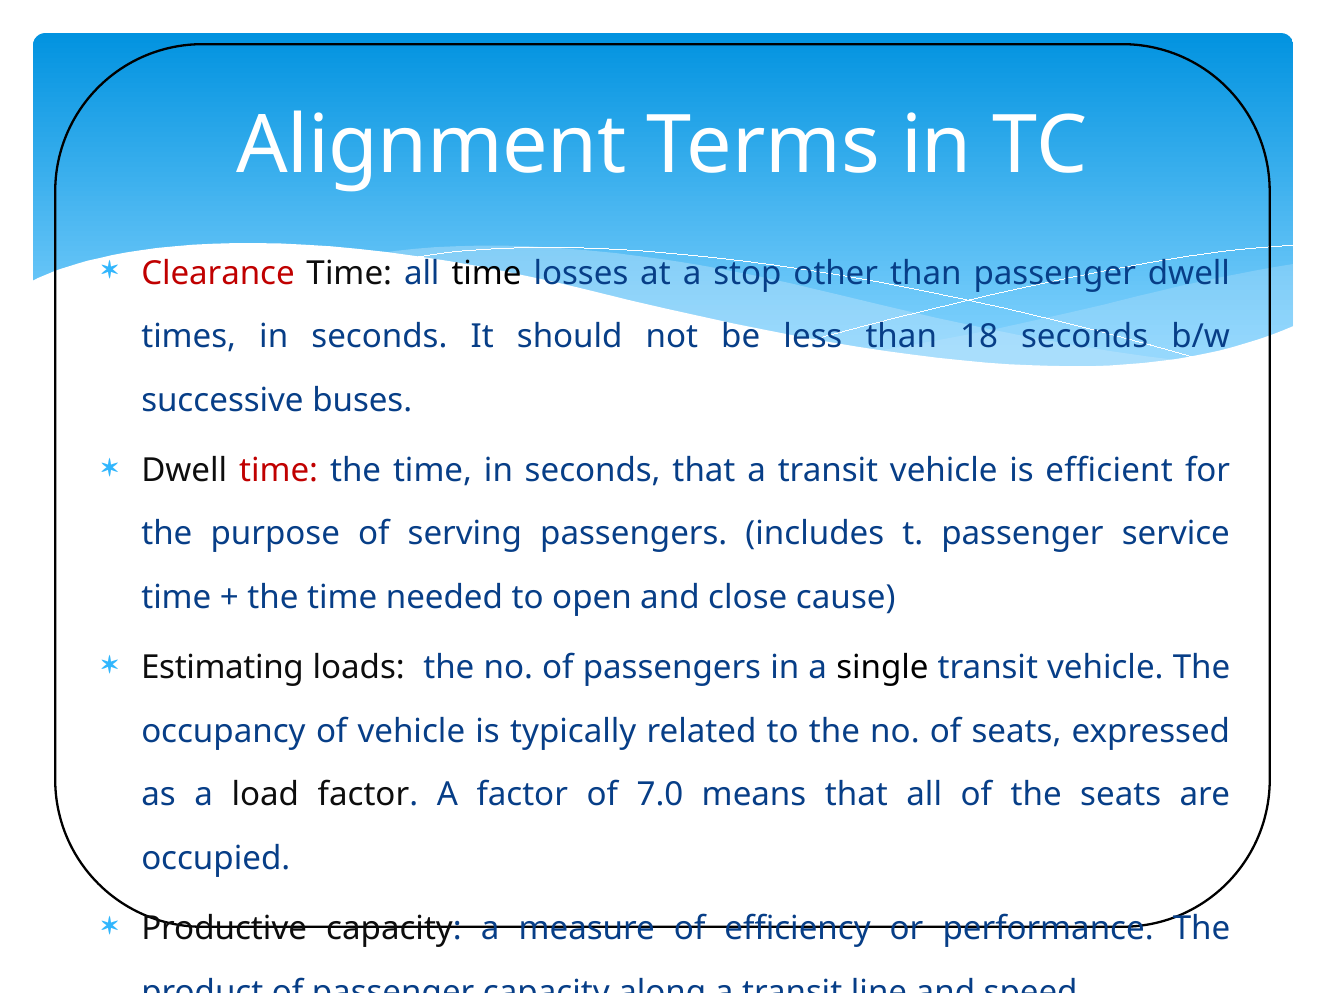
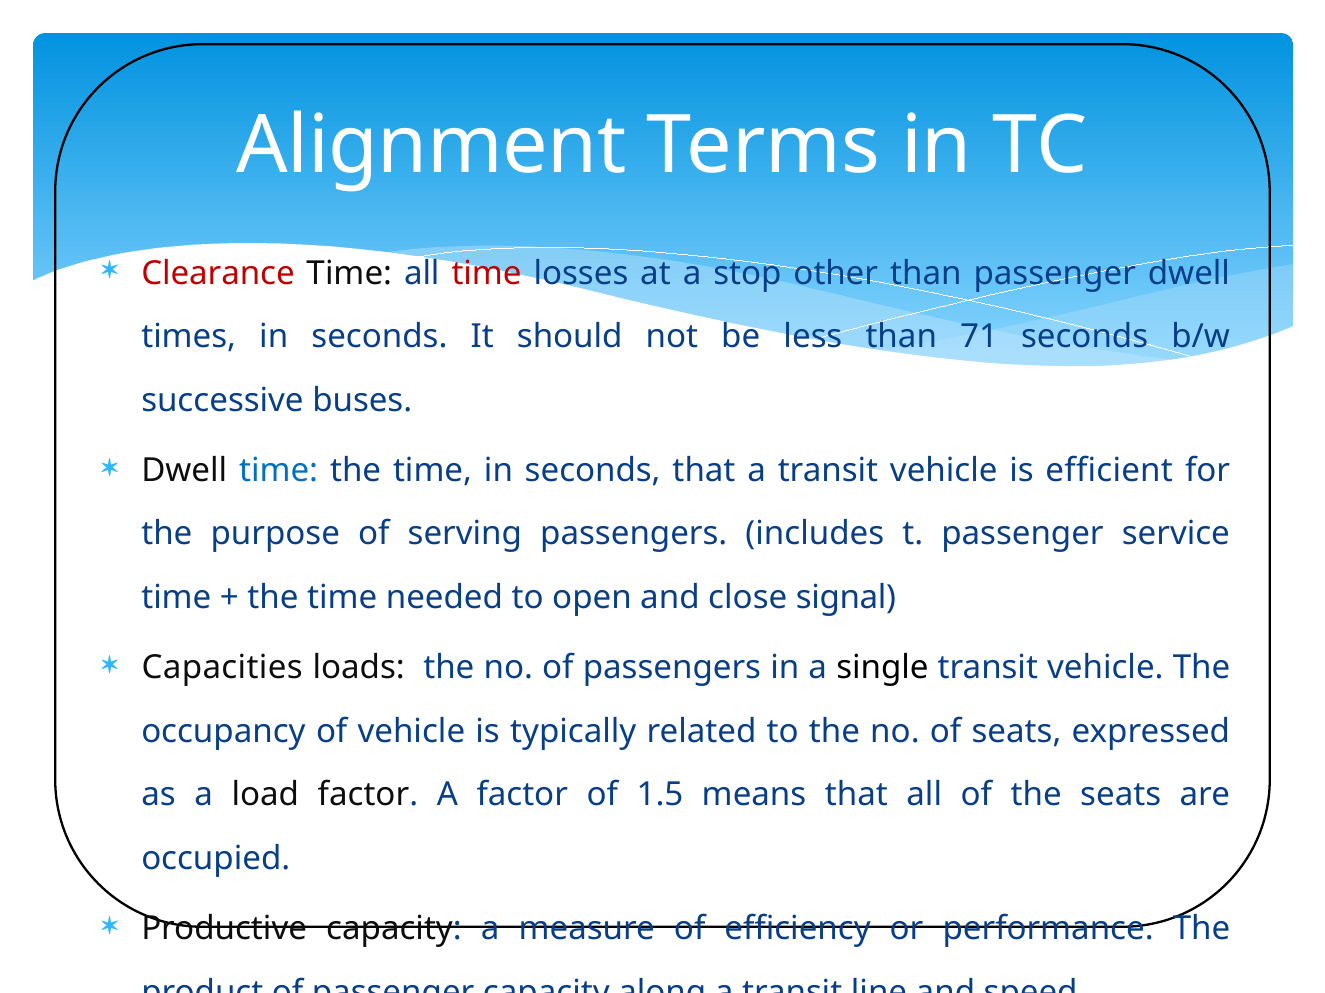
time at (487, 273) colour: black -> red
18: 18 -> 71
time at (279, 471) colour: red -> blue
cause: cause -> signal
Estimating: Estimating -> Capacities
7.0: 7.0 -> 1.5
